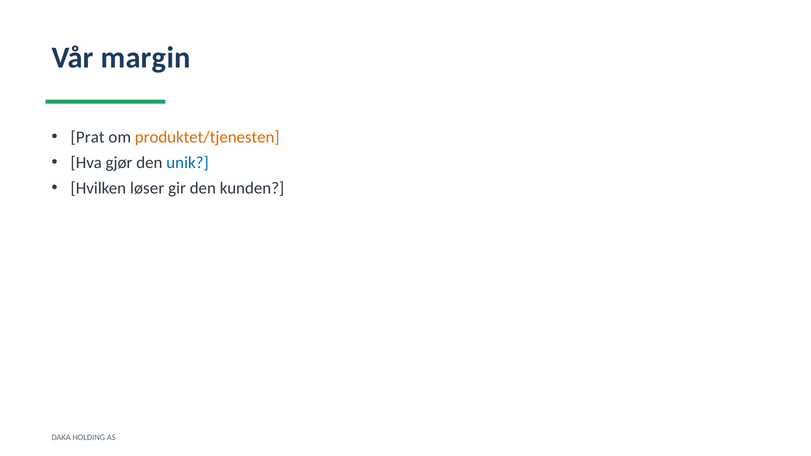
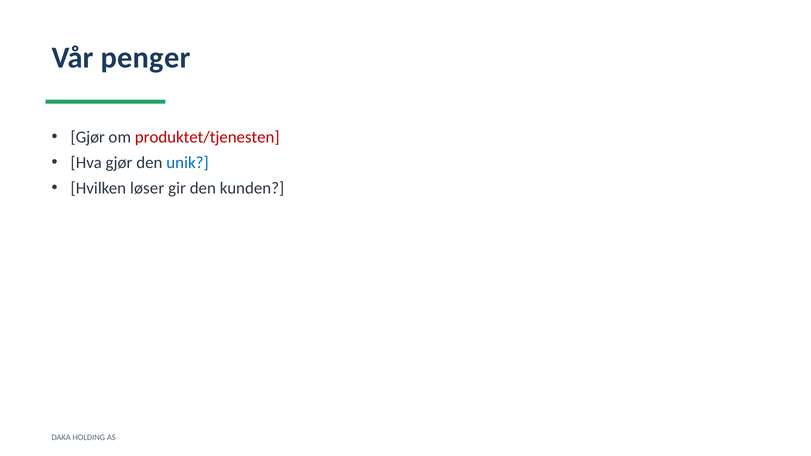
margin: margin -> penger
Prat at (88, 137): Prat -> Gjør
produktet/tjenesten colour: orange -> red
